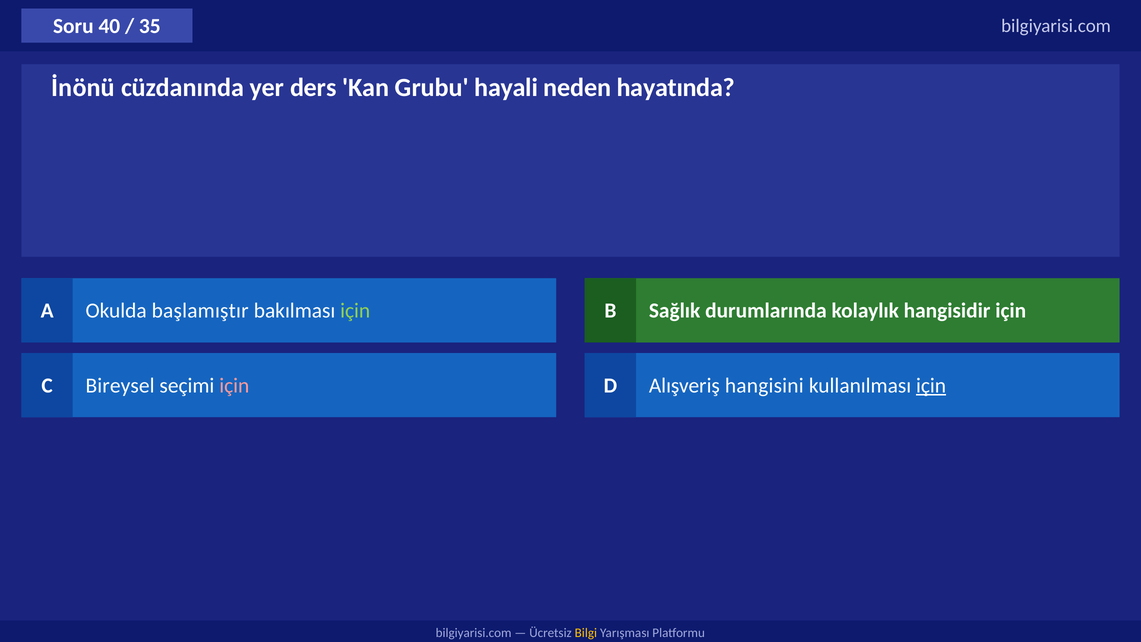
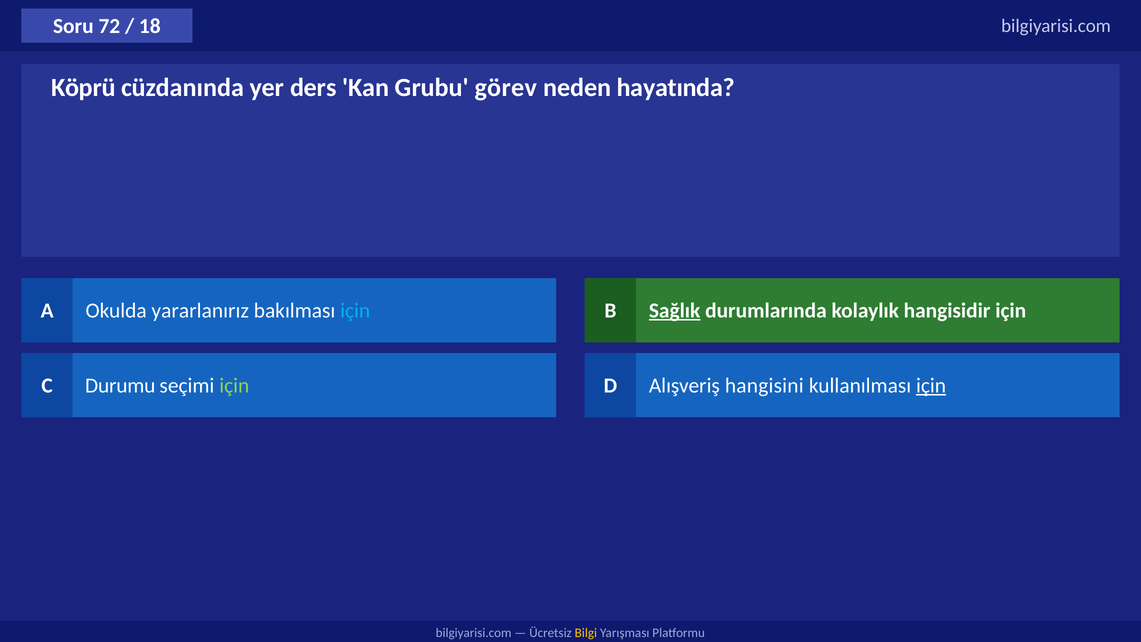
40: 40 -> 72
35: 35 -> 18
İnönü: İnönü -> Köprü
hayali: hayali -> görev
başlamıştır: başlamıştır -> yararlanırız
için at (355, 311) colour: light green -> light blue
Sağlık underline: none -> present
Bireysel: Bireysel -> Durumu
için at (234, 385) colour: pink -> light green
